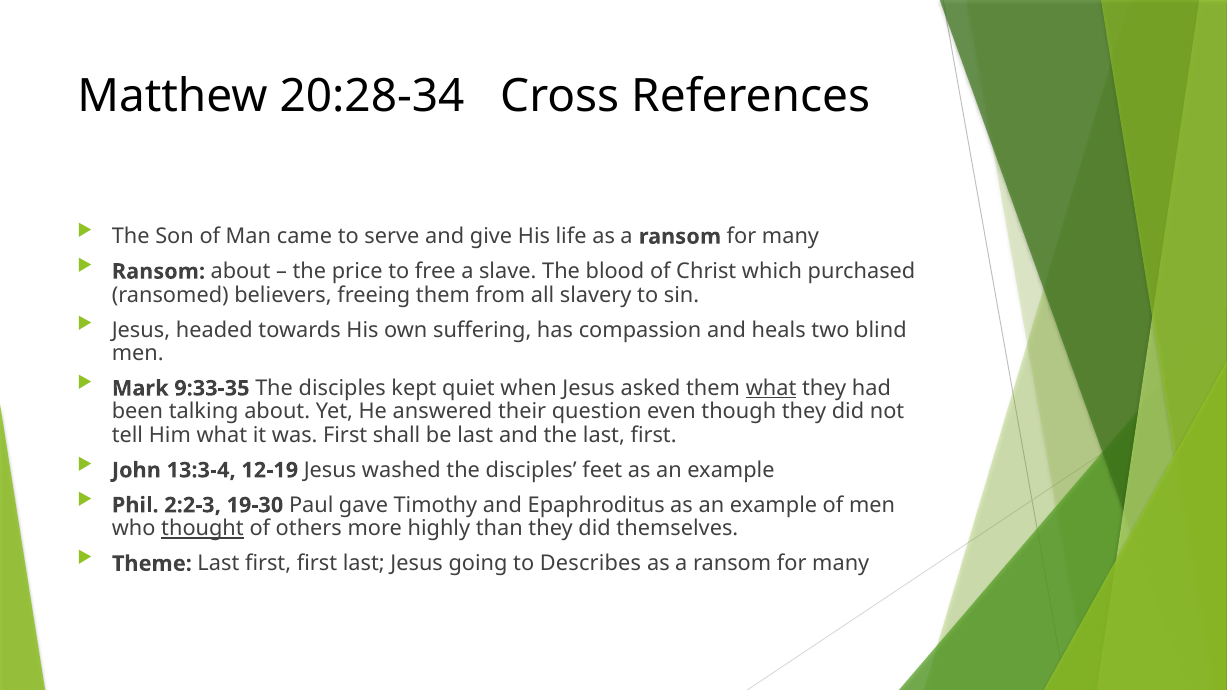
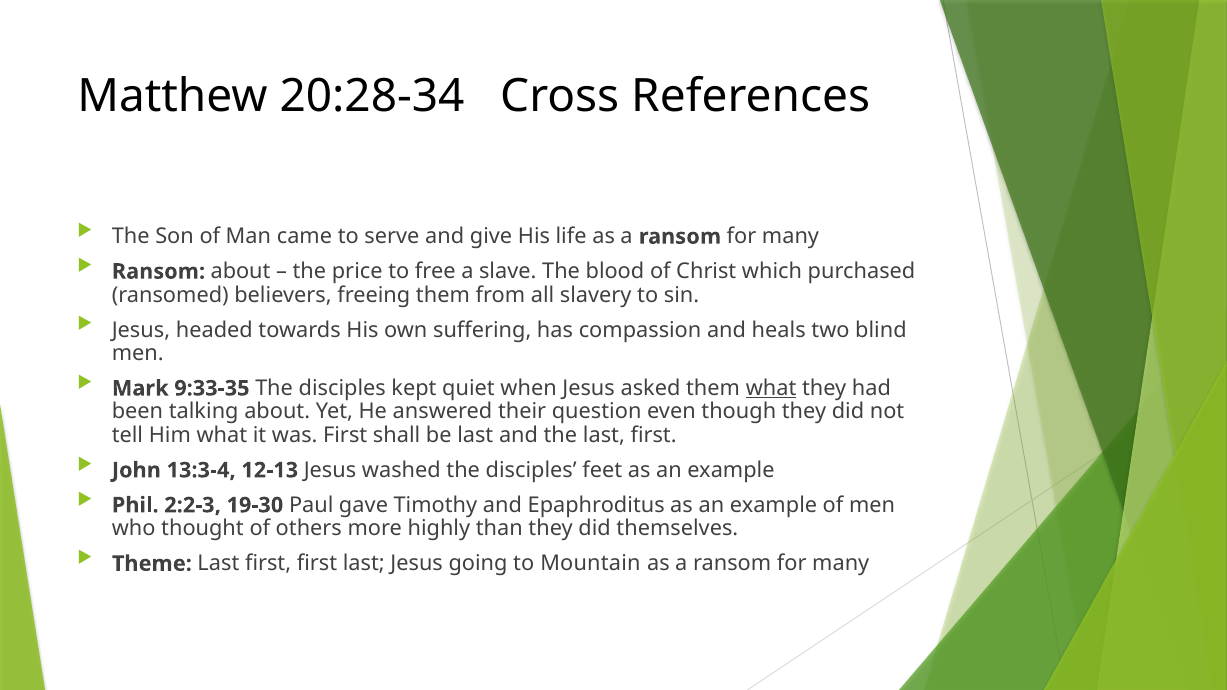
12-19: 12-19 -> 12-13
thought underline: present -> none
Describes: Describes -> Mountain
